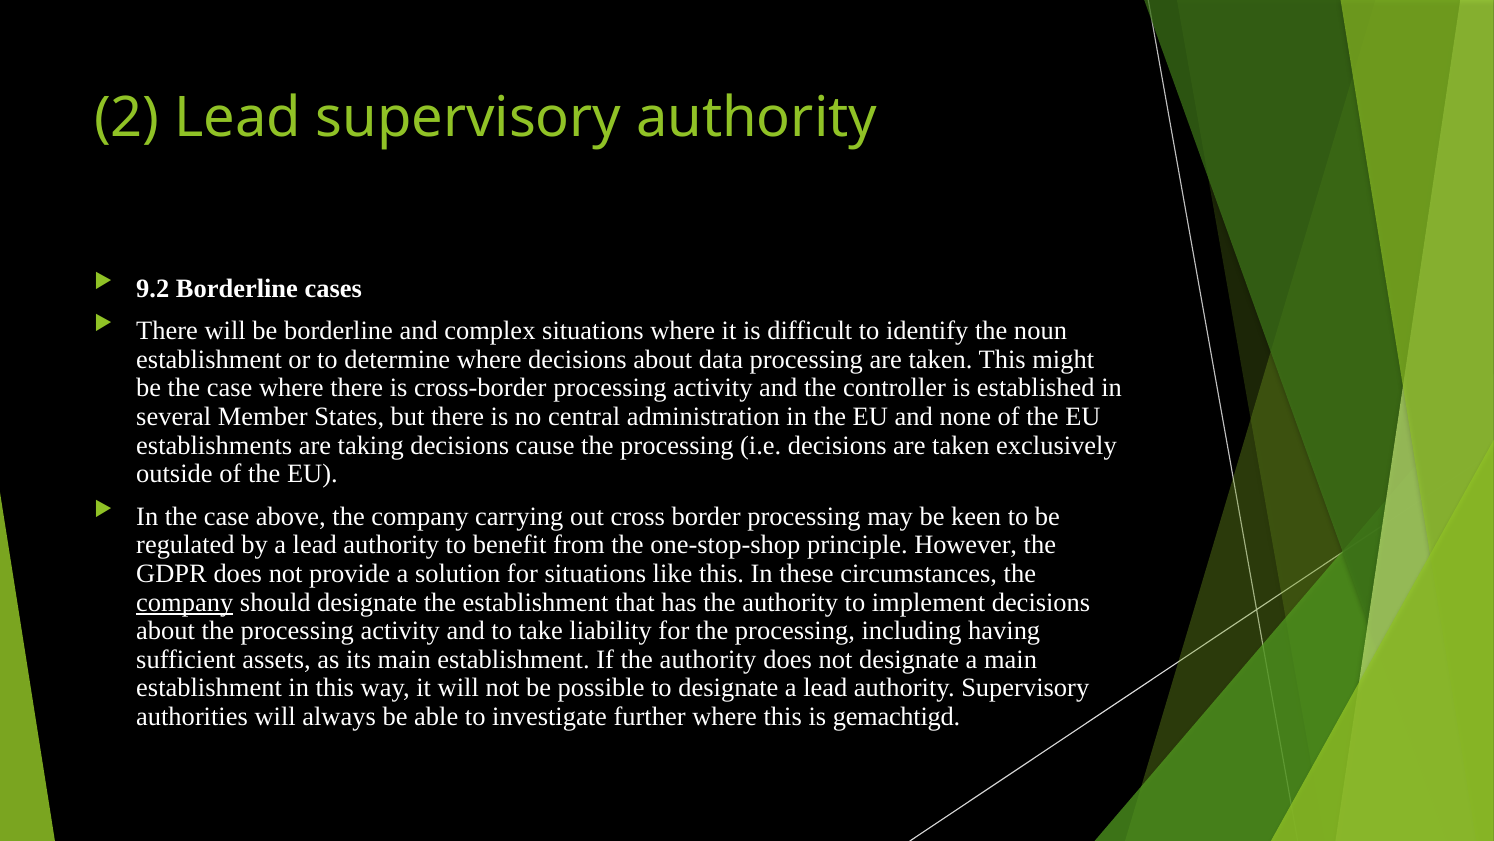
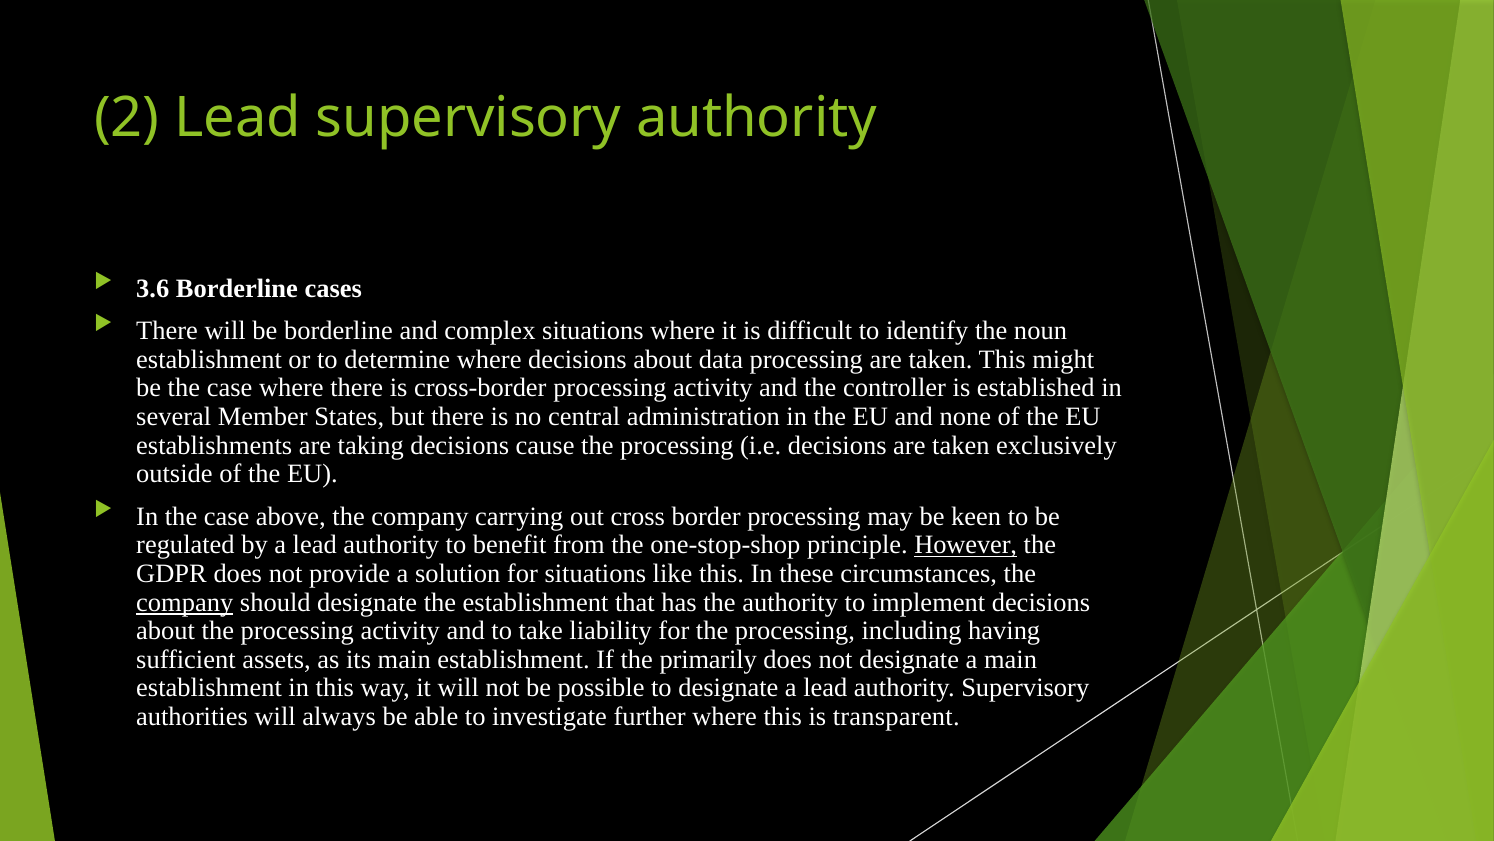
9.2: 9.2 -> 3.6
However underline: none -> present
If the authority: authority -> primarily
gemachtigd: gemachtigd -> transparent
